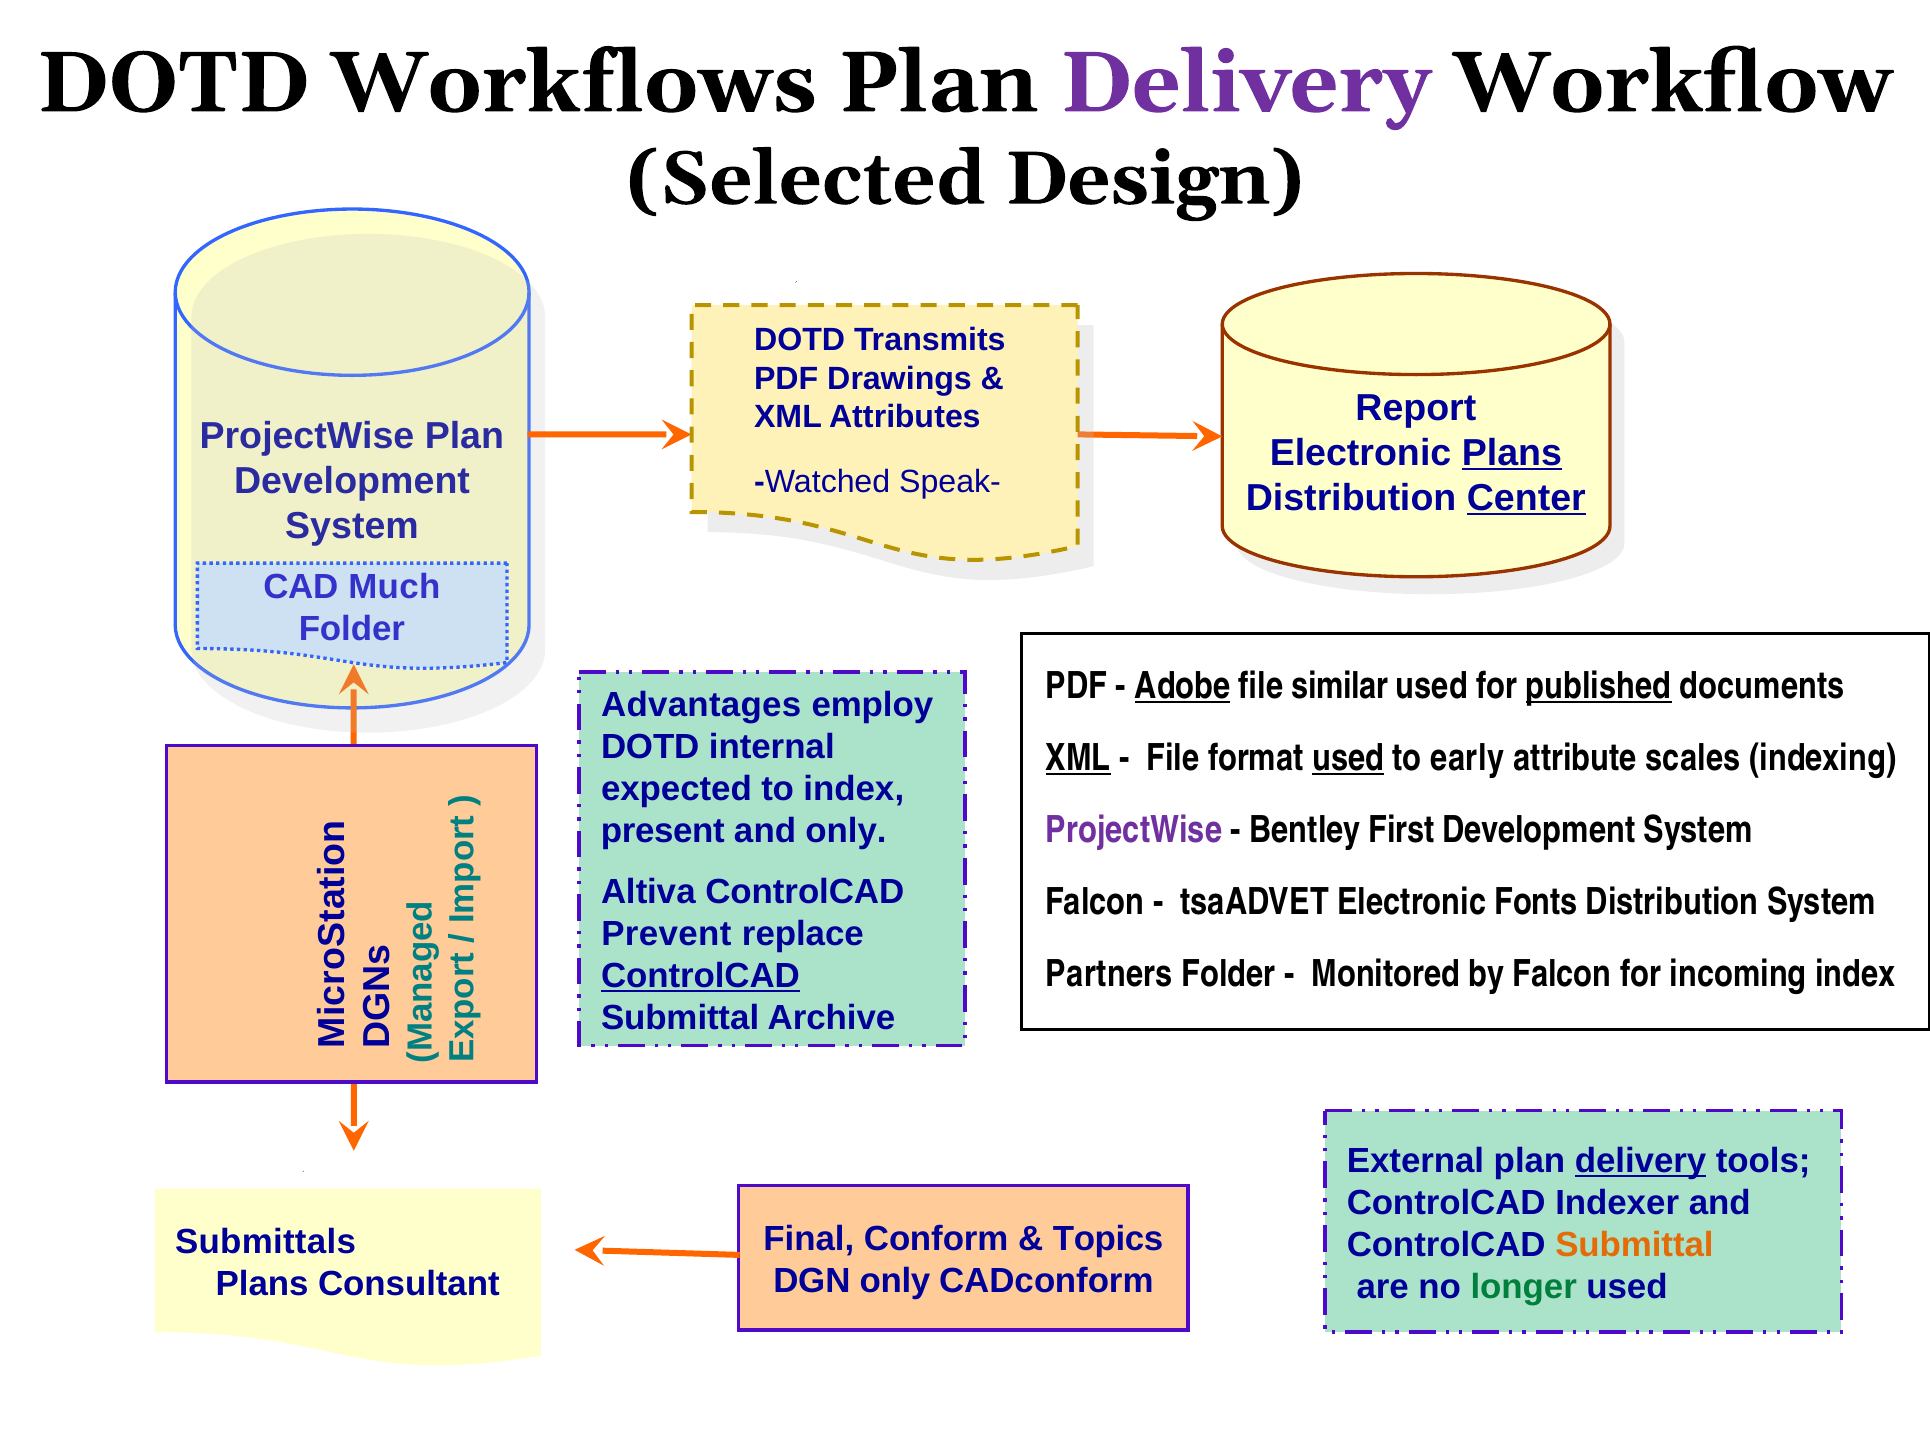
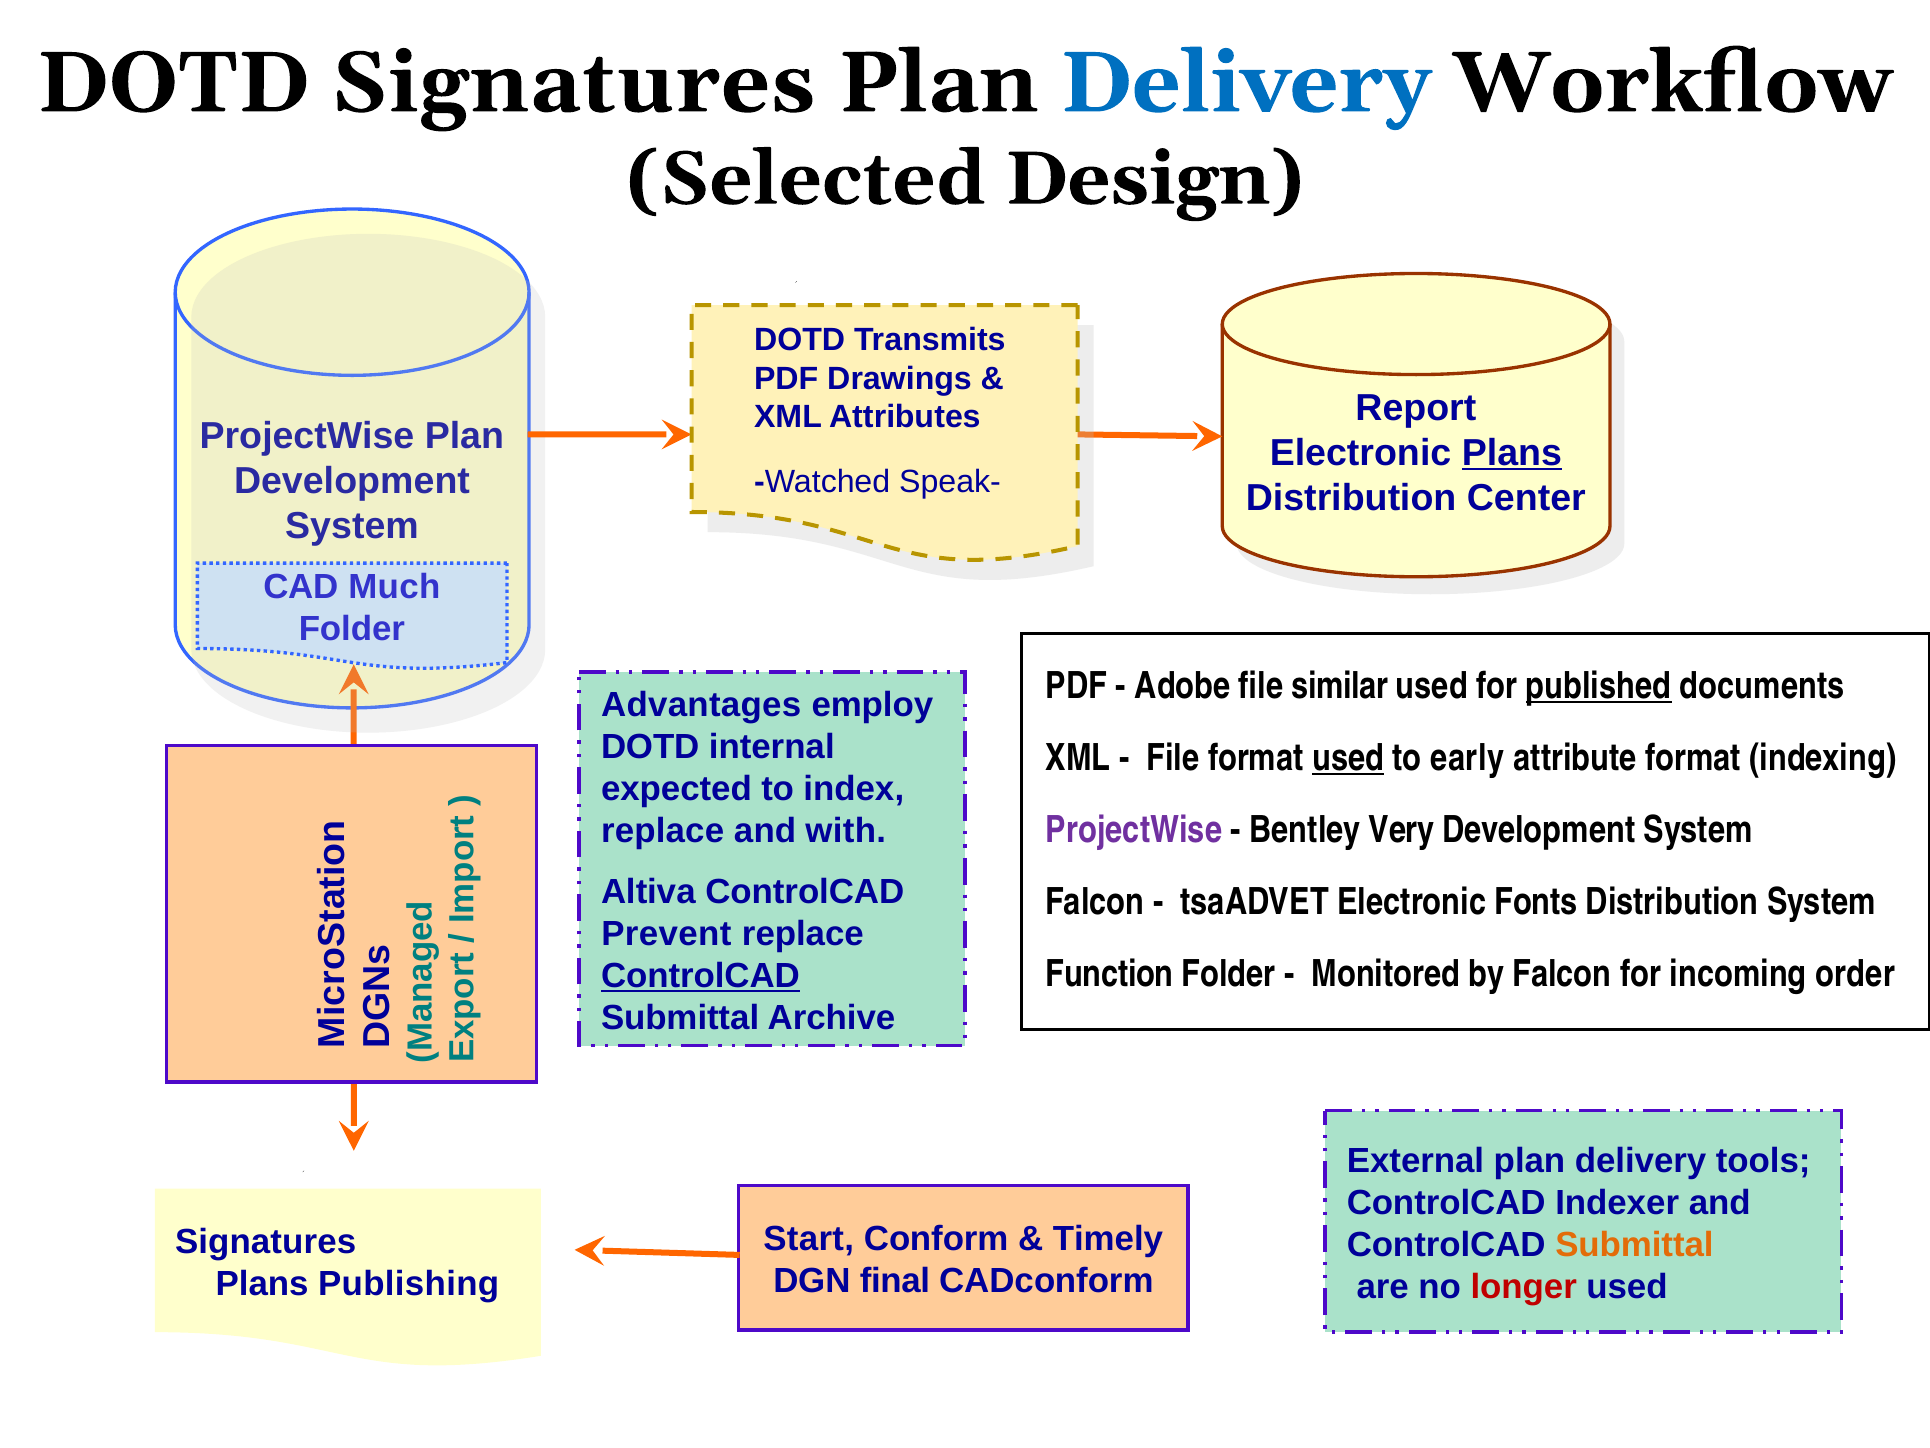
DOTD Workflows: Workflows -> Signatures
Delivery at (1246, 83) colour: purple -> blue
Center underline: present -> none
Adobe underline: present -> none
XML at (1078, 758) underline: present -> none
attribute scales: scales -> format
present at (663, 830): present -> replace
and only: only -> with
First: First -> Very
Partners: Partners -> Function
incoming index: index -> order
delivery at (1641, 1161) underline: present -> none
Final: Final -> Start
Topics: Topics -> Timely
Submittals at (266, 1241): Submittals -> Signatures
DGN only: only -> final
Consultant: Consultant -> Publishing
longer colour: green -> red
